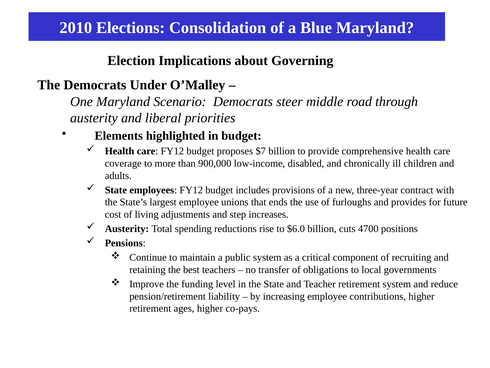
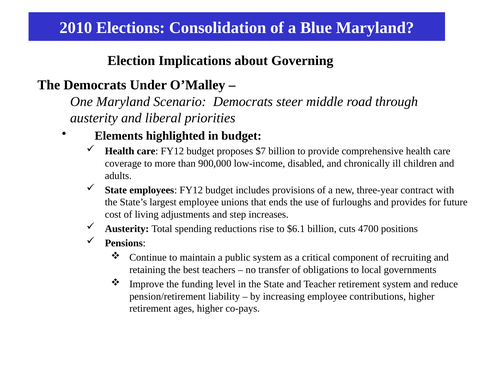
$6.0: $6.0 -> $6.1
